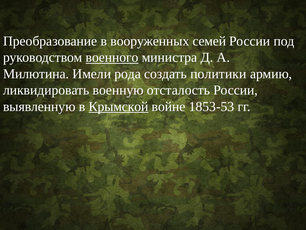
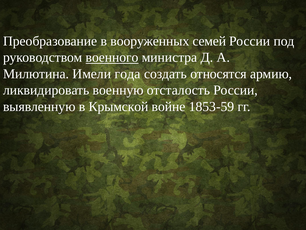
рода: рода -> года
политики: политики -> относятся
Крымской underline: present -> none
1853-53: 1853-53 -> 1853-59
